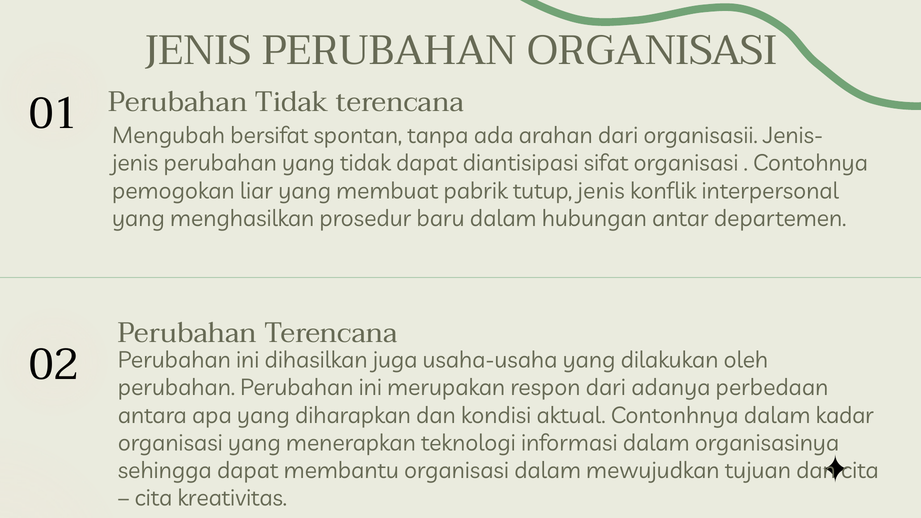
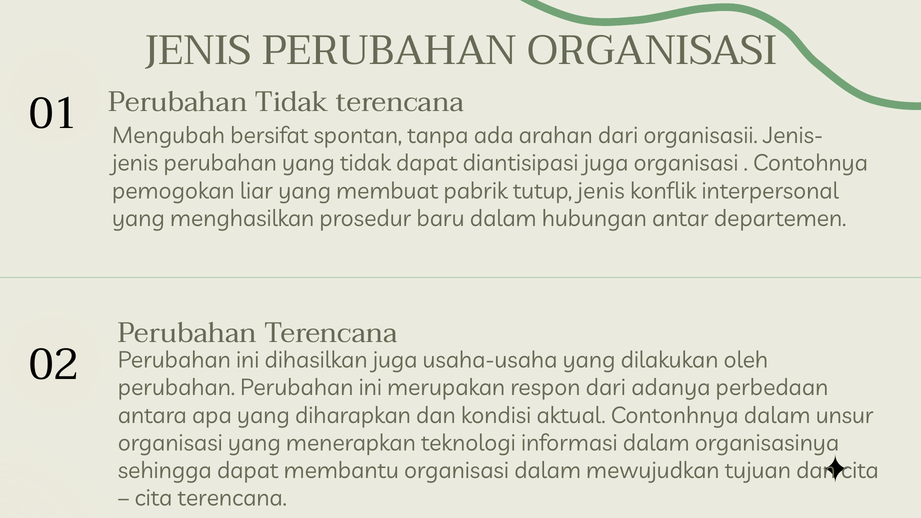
diantisipasi sifat: sifat -> juga
kadar: kadar -> unsur
cita kreativitas: kreativitas -> terencana
